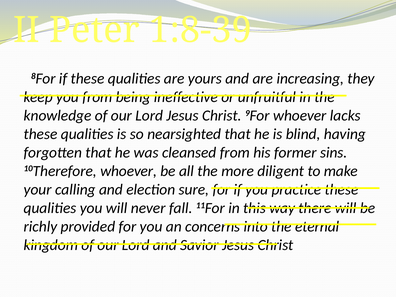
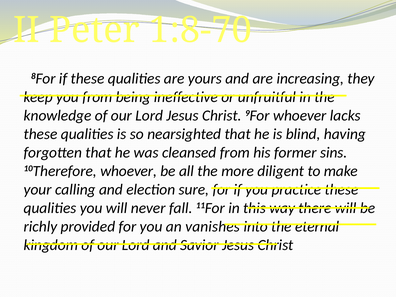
1:8-39: 1:8-39 -> 1:8-70
concerns: concerns -> vanishes
